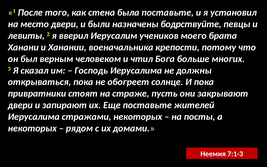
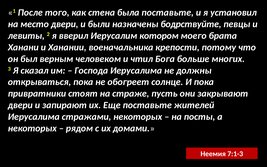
учеников: учеников -> котором
Господь: Господь -> Господа
